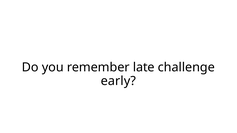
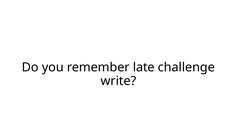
early: early -> write
